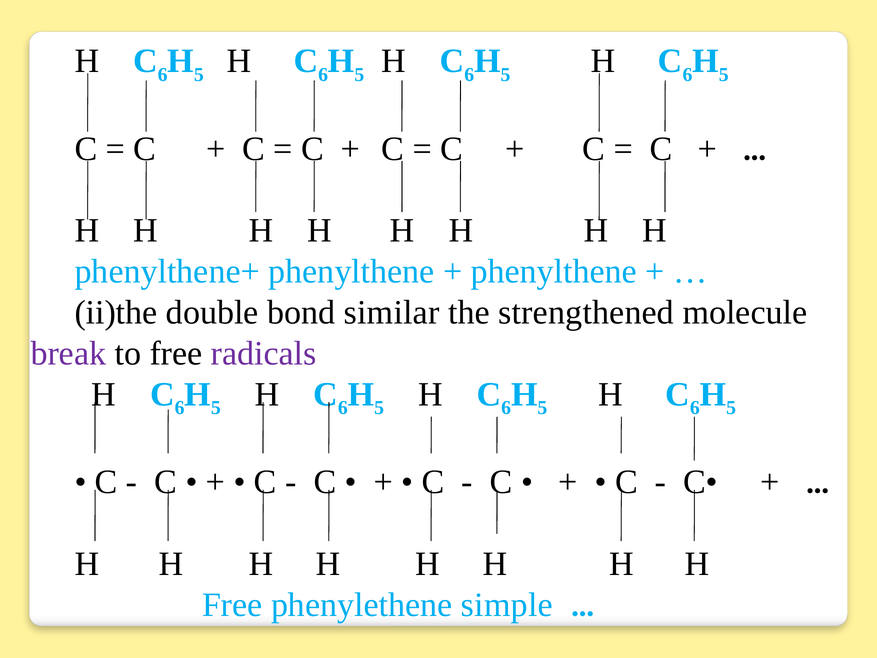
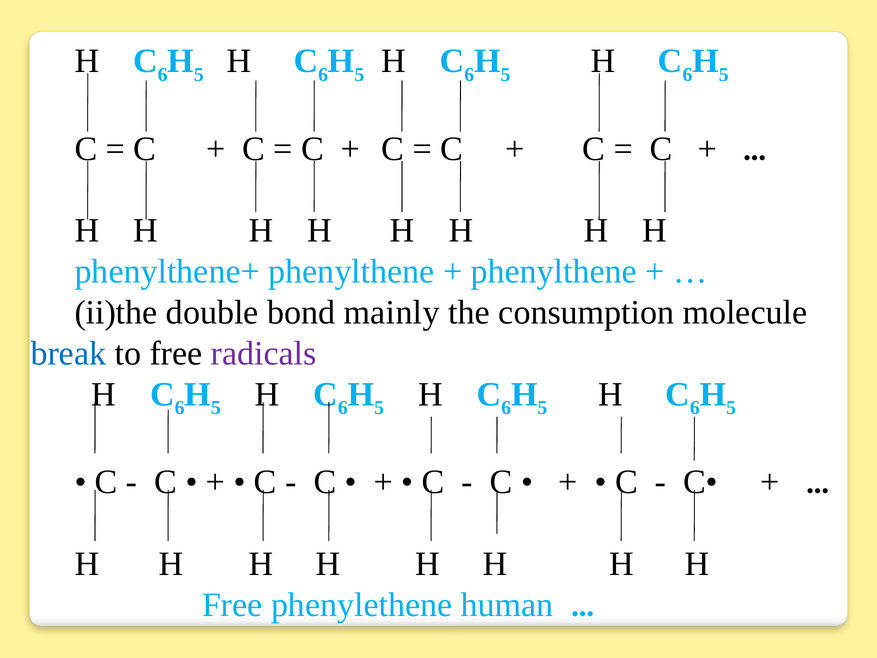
similar: similar -> mainly
strengthened: strengthened -> consumption
break colour: purple -> blue
simple: simple -> human
